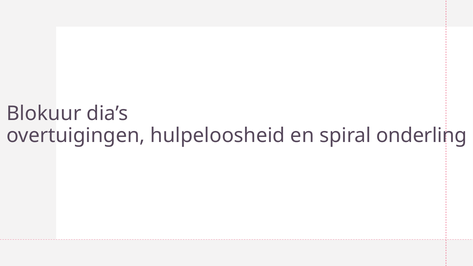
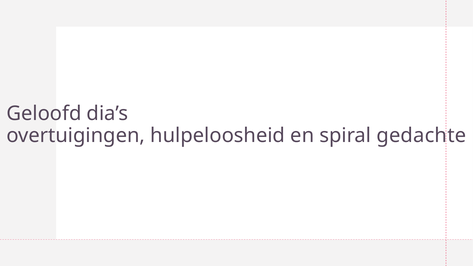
Blokuur: Blokuur -> Geloofd
onderling: onderling -> gedachte
